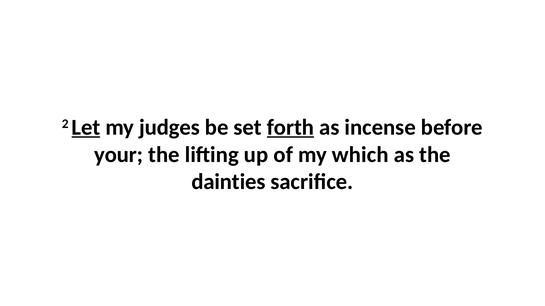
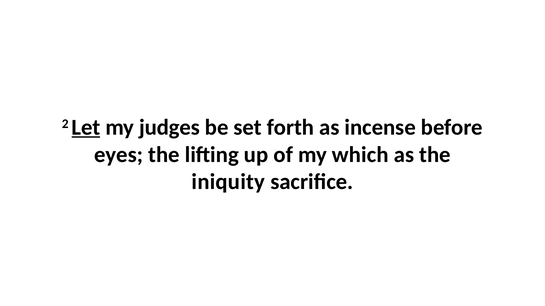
forth underline: present -> none
your: your -> eyes
dainties: dainties -> iniquity
